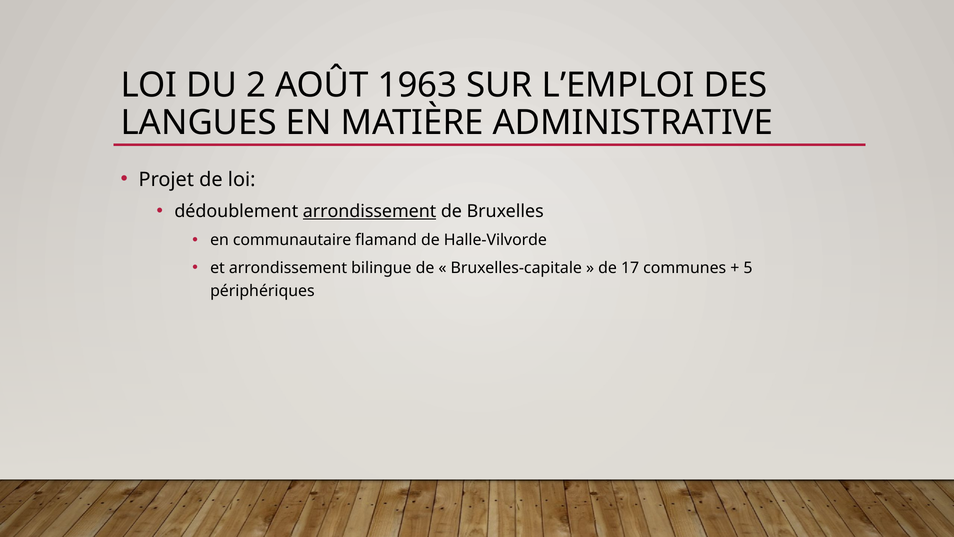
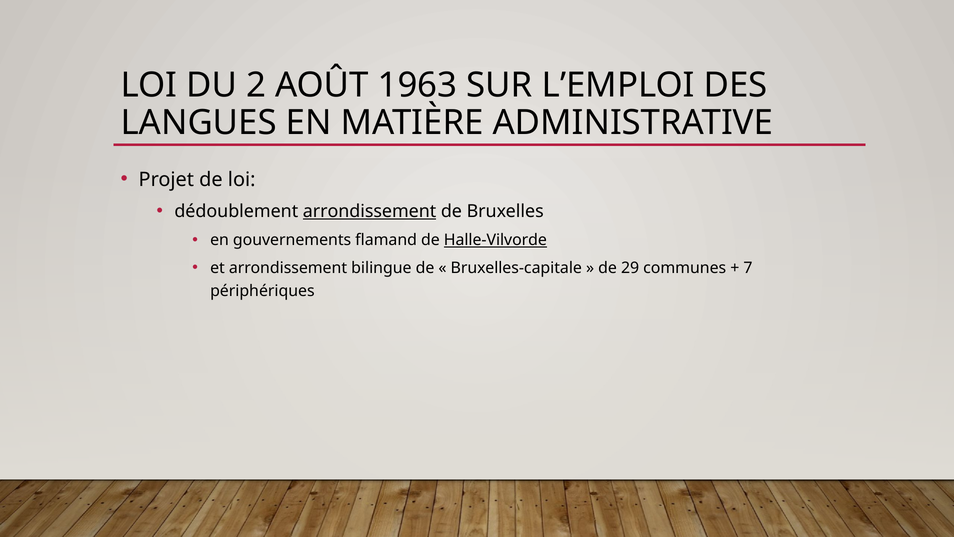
communautaire: communautaire -> gouvernements
Halle-Vilvorde underline: none -> present
17: 17 -> 29
5: 5 -> 7
